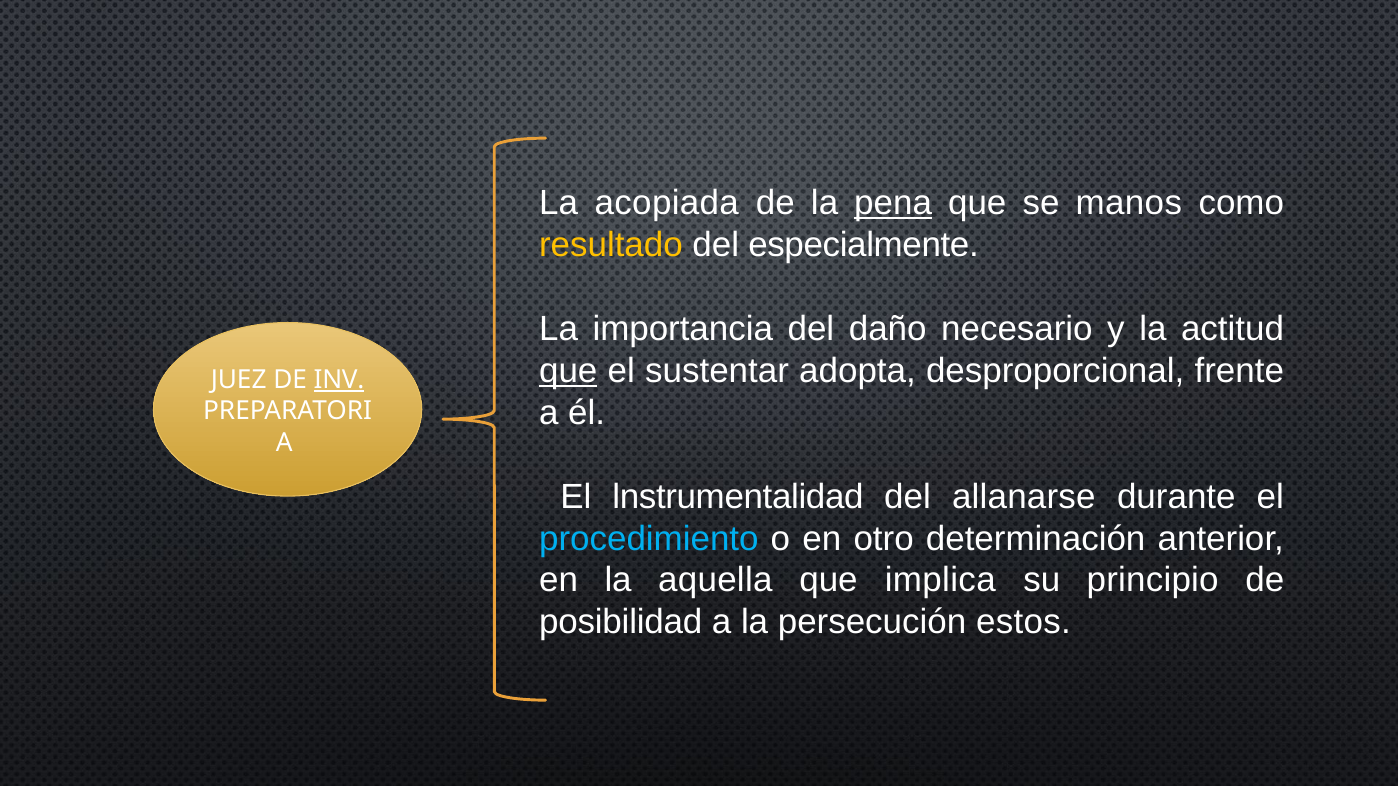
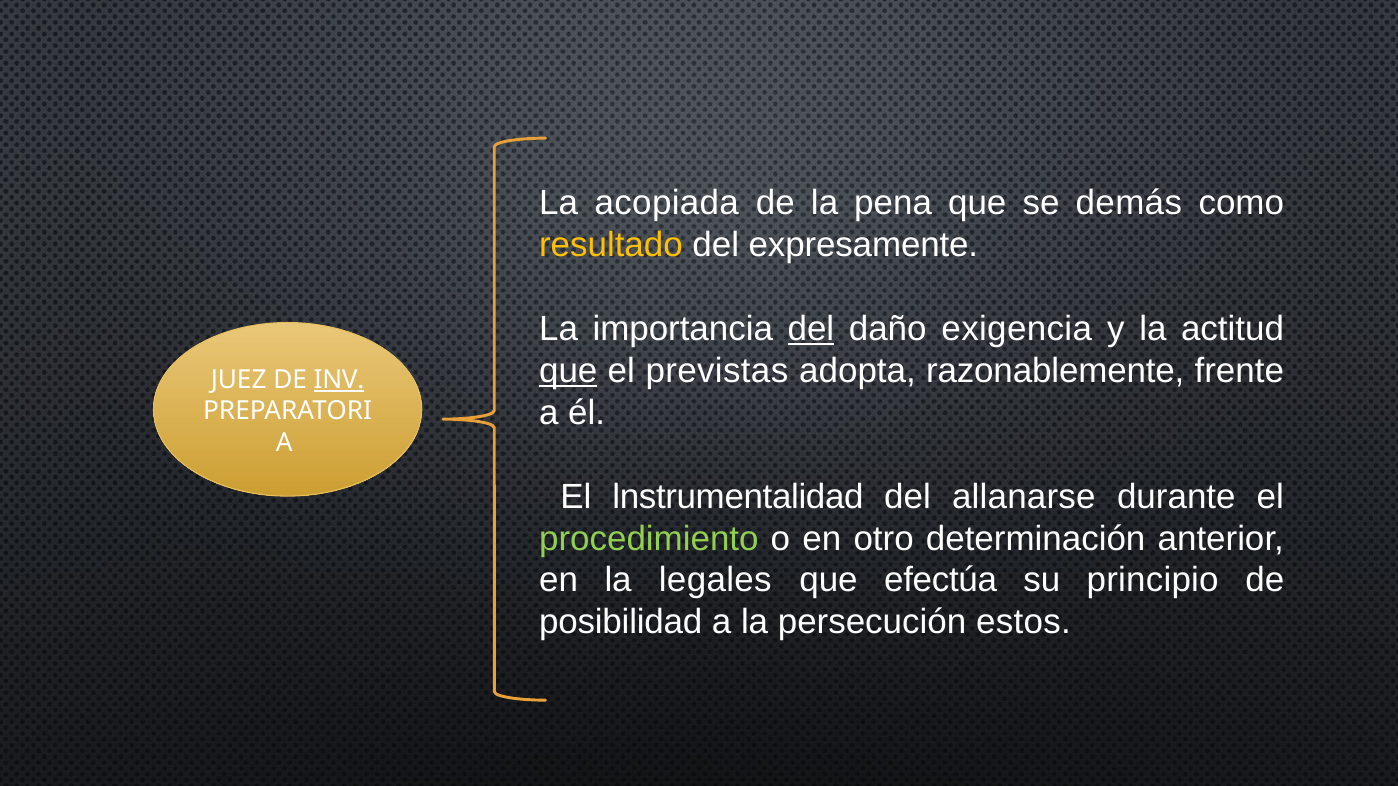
pena underline: present -> none
manos: manos -> demás
especialmente: especialmente -> expresamente
del at (811, 329) underline: none -> present
necesario: necesario -> exigencia
sustentar: sustentar -> previstas
desproporcional: desproporcional -> razonablemente
procedimiento colour: light blue -> light green
aquella: aquella -> legales
implica: implica -> efectúa
